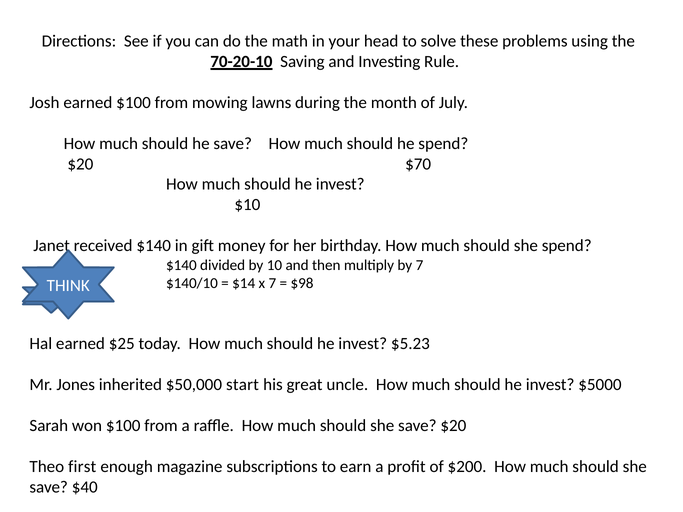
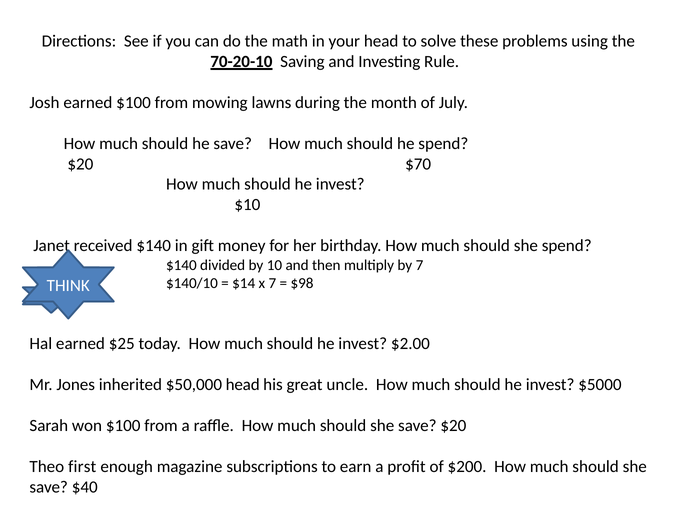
$5.23: $5.23 -> $2.00
$50,000 start: start -> head
